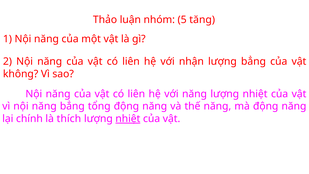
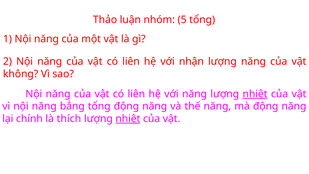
5 tăng: tăng -> tổng
lượng bẳng: bẳng -> năng
nhiệt at (255, 94) underline: none -> present
